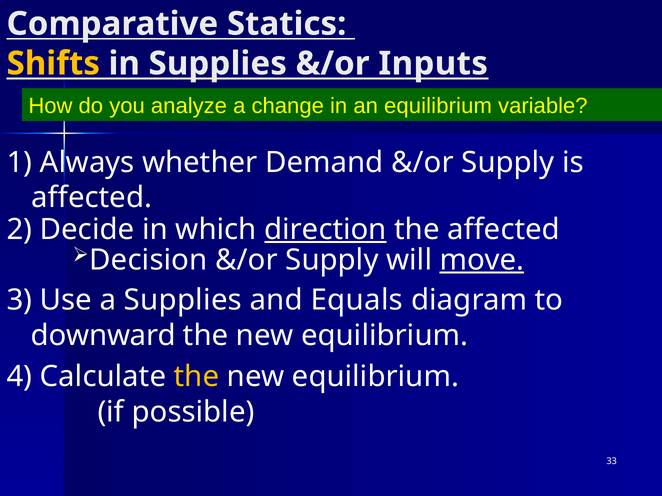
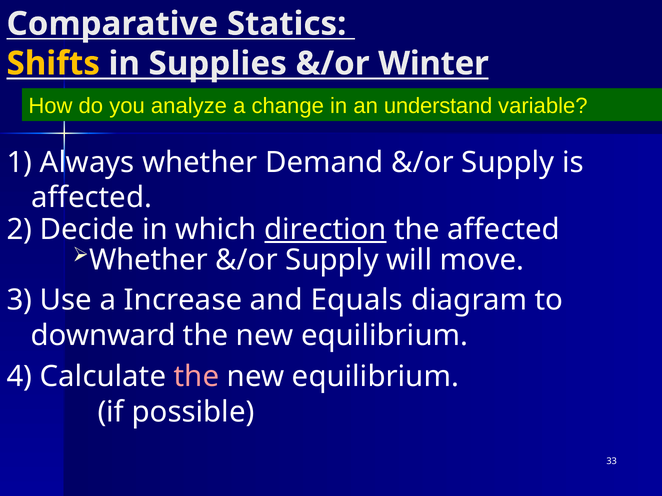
Inputs: Inputs -> Winter
an equilibrium: equilibrium -> understand
Decision at (148, 260): Decision -> Whether
move underline: present -> none
a Supplies: Supplies -> Increase
the at (197, 377) colour: yellow -> pink
